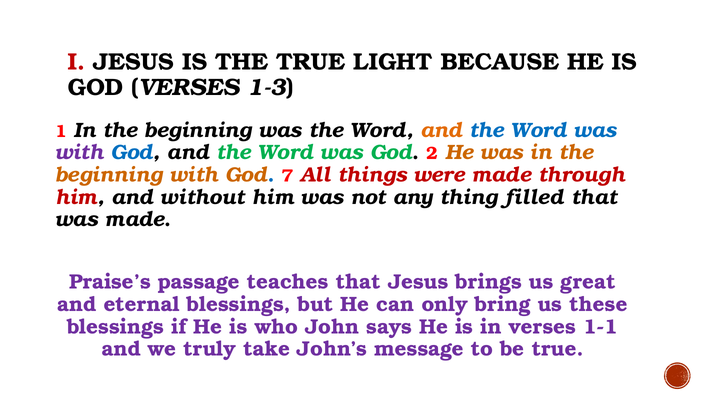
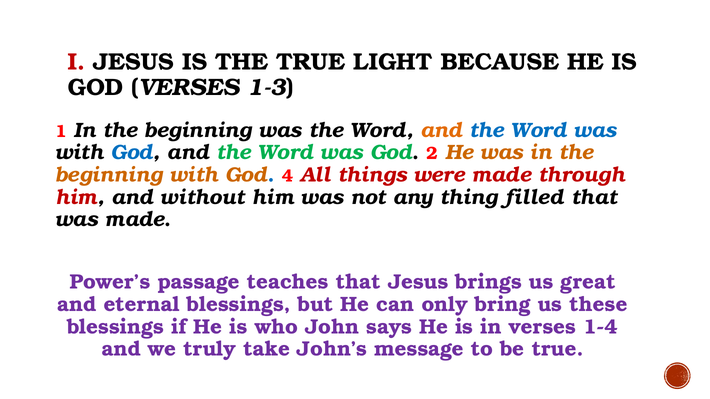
with at (80, 153) colour: purple -> black
7: 7 -> 4
Praise’s: Praise’s -> Power’s
1-1: 1-1 -> 1-4
